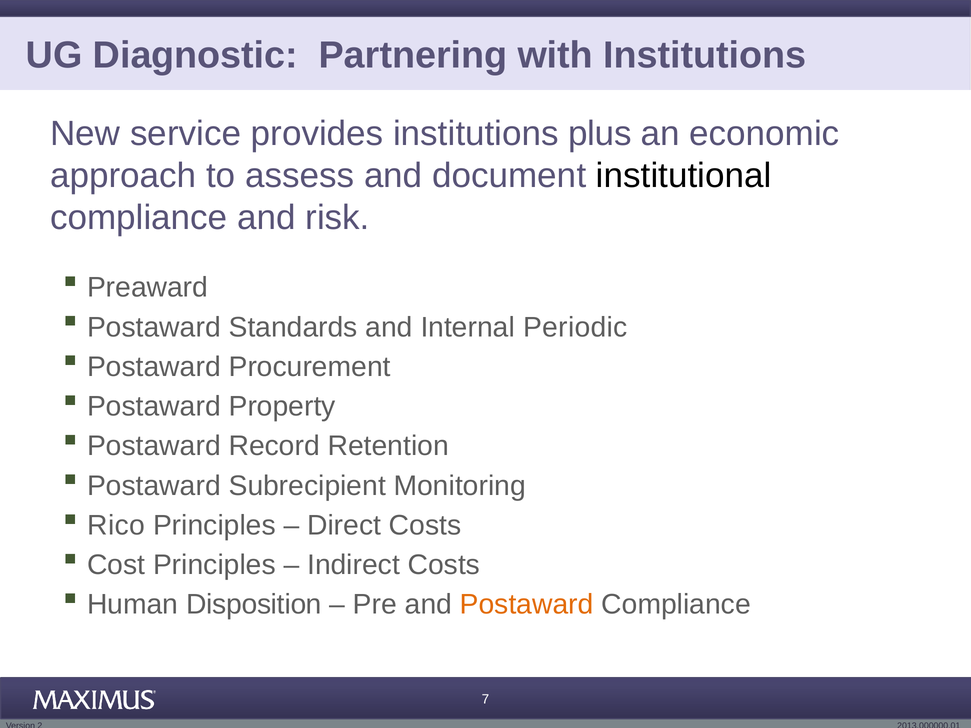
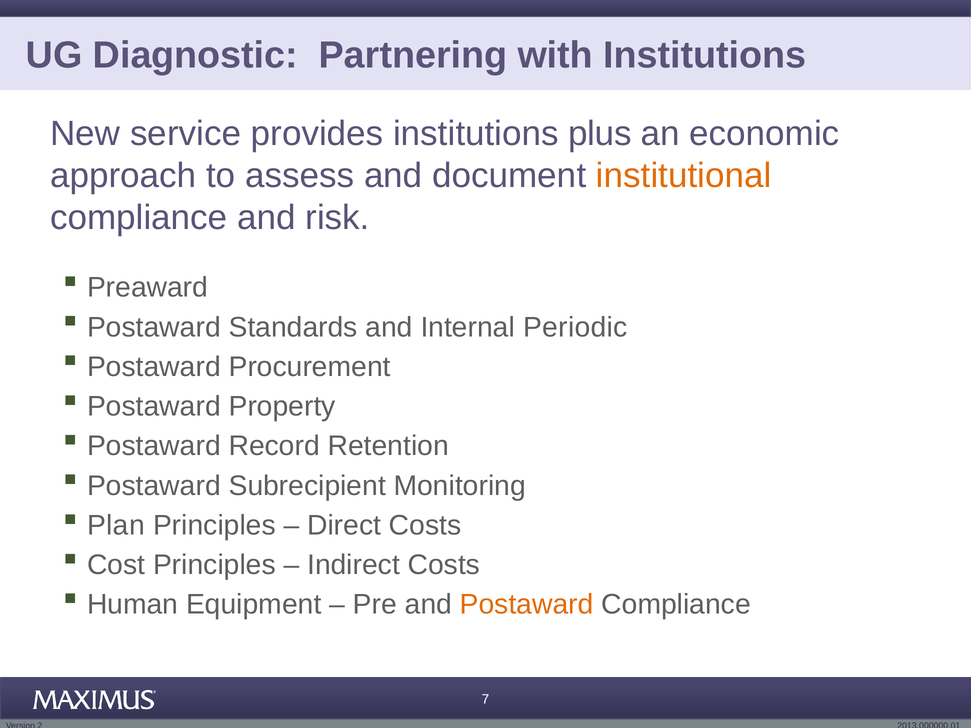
institutional colour: black -> orange
Rico: Rico -> Plan
Disposition: Disposition -> Equipment
